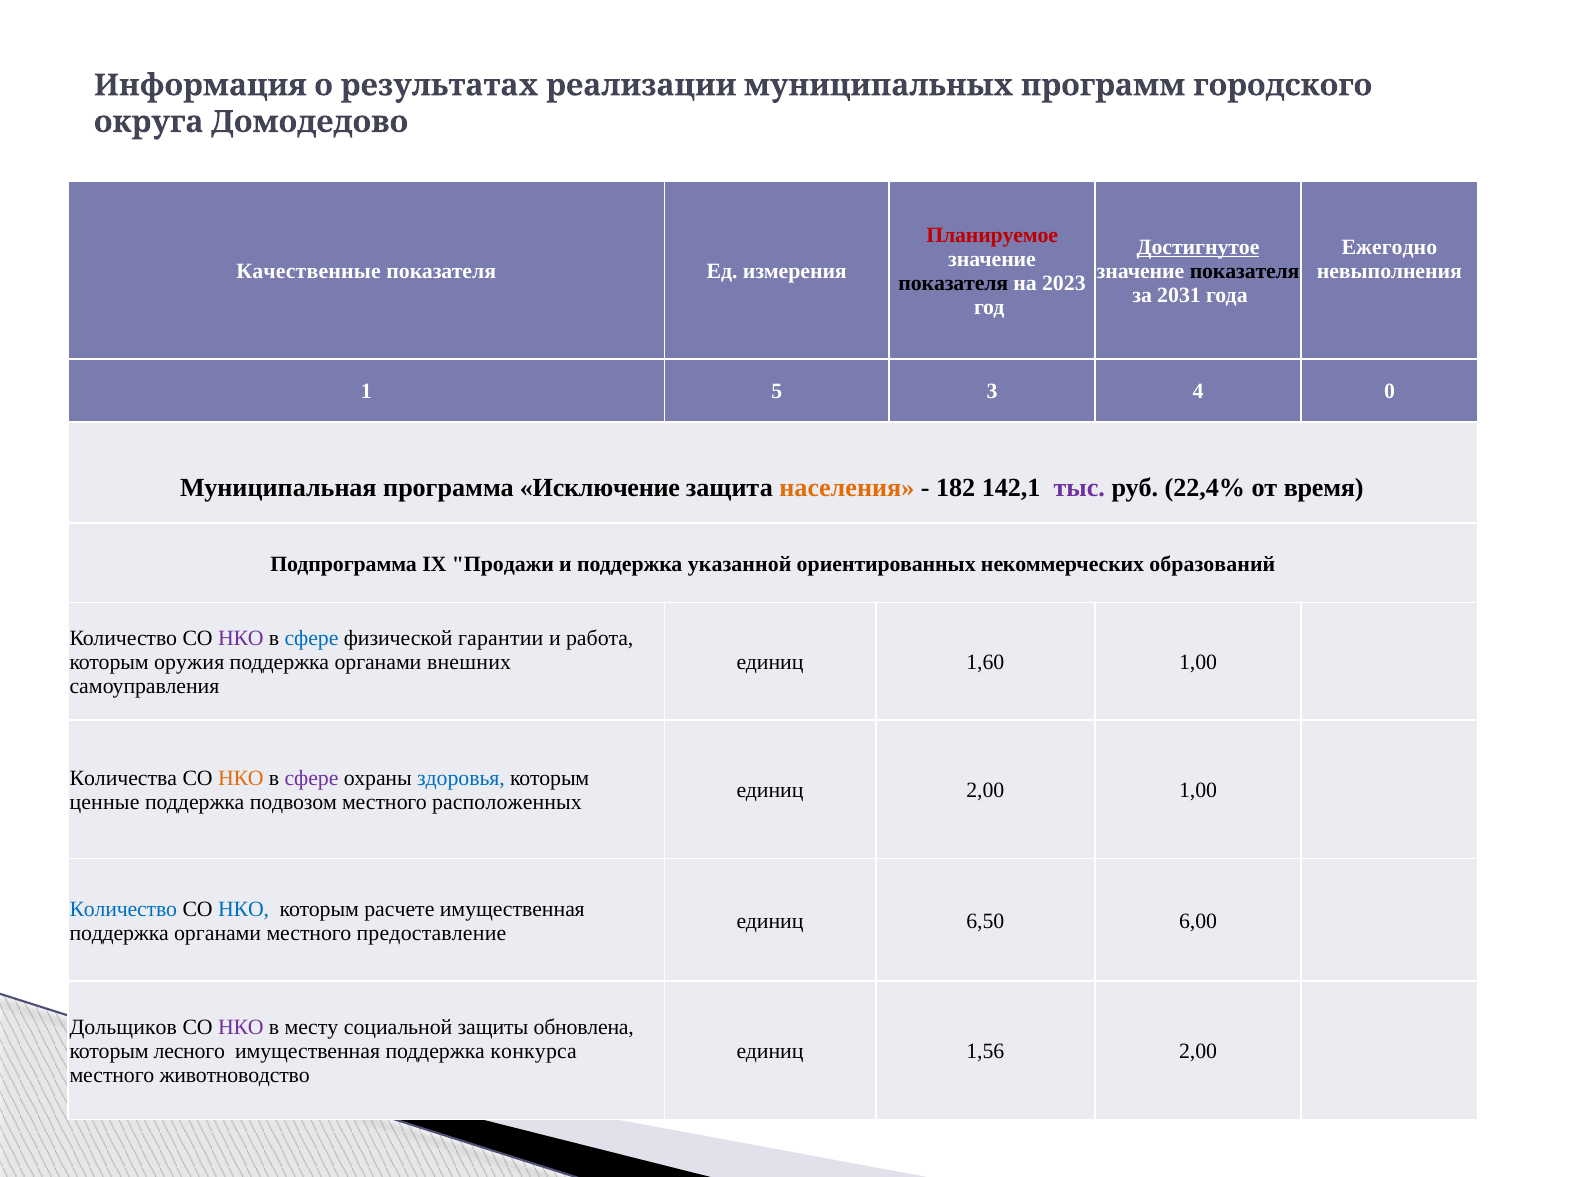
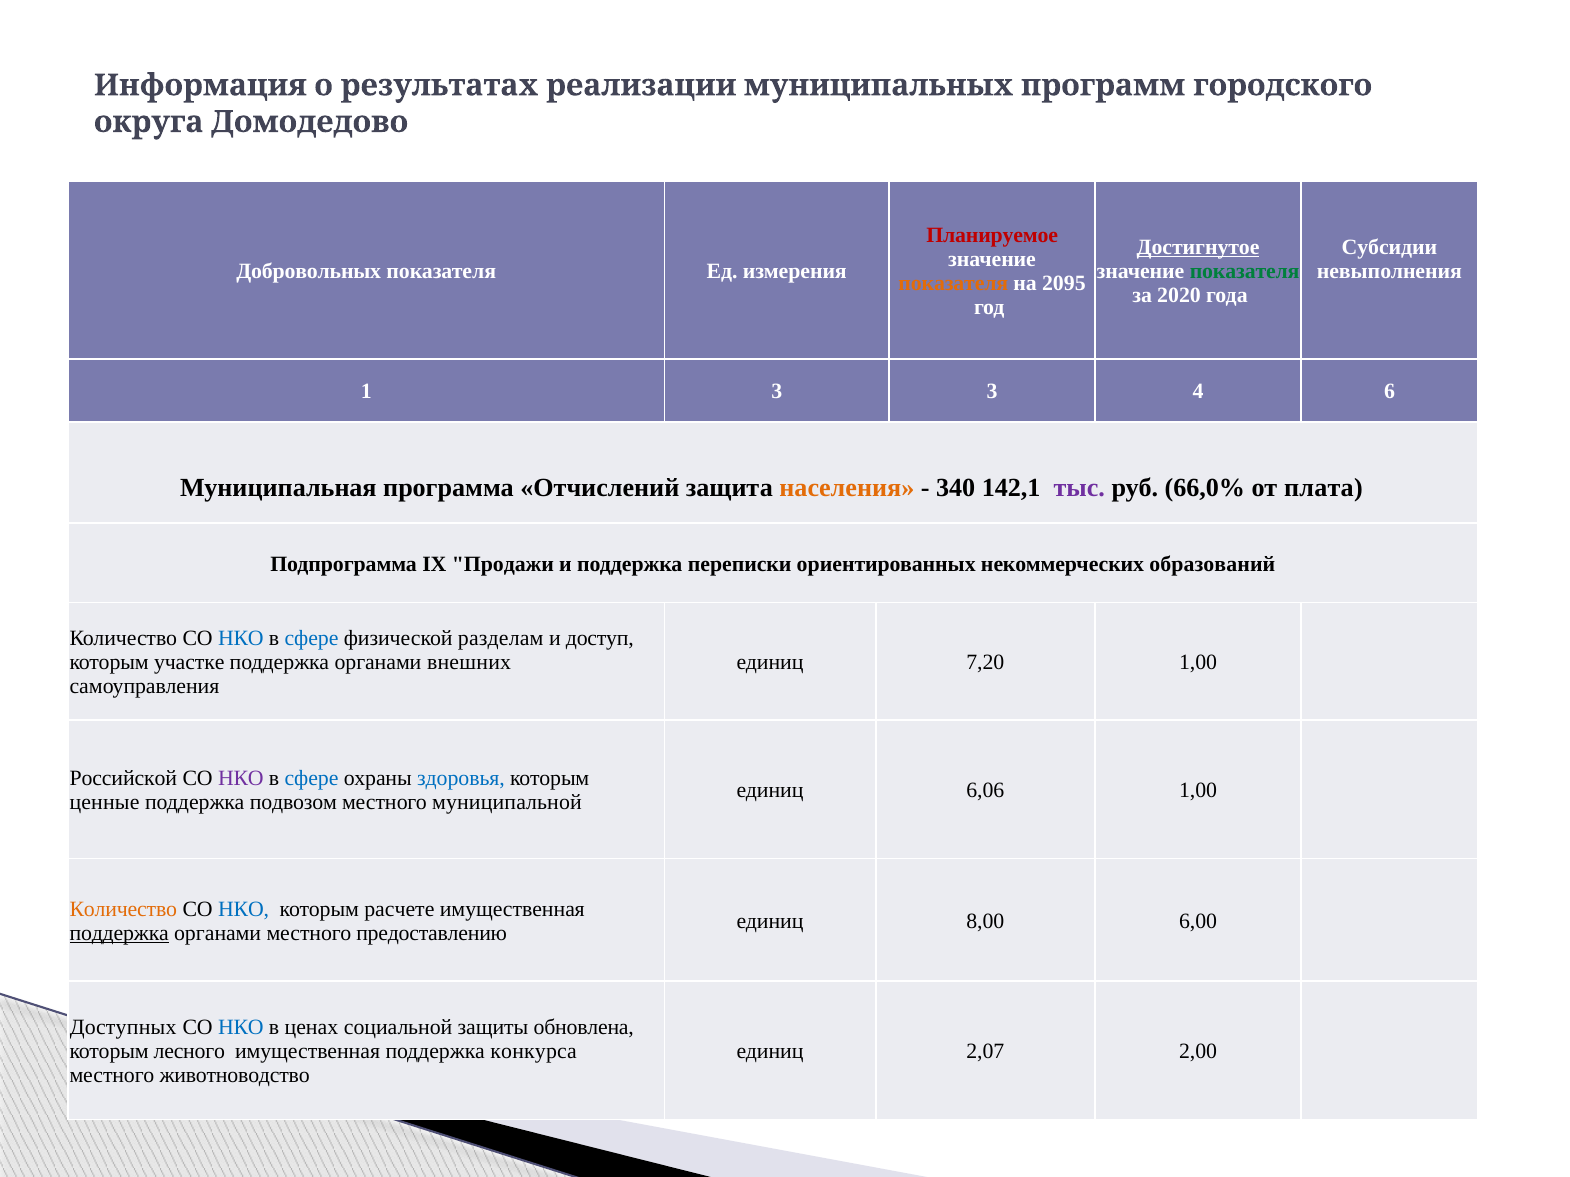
Ежегодно: Ежегодно -> Субсидии
Качественные: Качественные -> Добровольных
показателя at (1245, 271) colour: black -> green
показателя at (953, 283) colour: black -> orange
2023: 2023 -> 2095
2031: 2031 -> 2020
1 5: 5 -> 3
0: 0 -> 6
Исключение: Исключение -> Отчислений
182: 182 -> 340
22,4%: 22,4% -> 66,0%
время: время -> плата
указанной: указанной -> переписки
НКО at (241, 639) colour: purple -> blue
гарантии: гарантии -> разделам
работа: работа -> доступ
оружия: оружия -> участке
1,60: 1,60 -> 7,20
Количества: Количества -> Российской
НКО at (241, 779) colour: orange -> purple
сфере at (311, 779) colour: purple -> blue
единиц 2,00: 2,00 -> 6,06
расположенных: расположенных -> муниципальной
Количество at (123, 909) colour: blue -> orange
6,50: 6,50 -> 8,00
поддержка at (119, 933) underline: none -> present
предоставление: предоставление -> предоставлению
Дольщиков: Дольщиков -> Доступных
НКО at (241, 1028) colour: purple -> blue
месту: месту -> ценах
1,56: 1,56 -> 2,07
